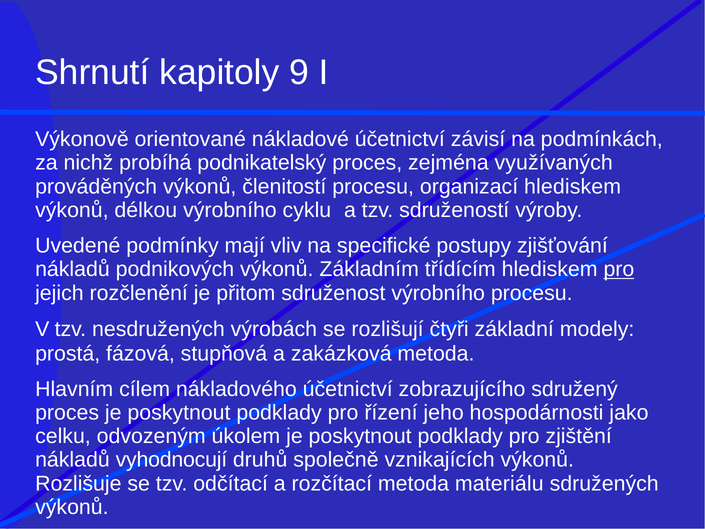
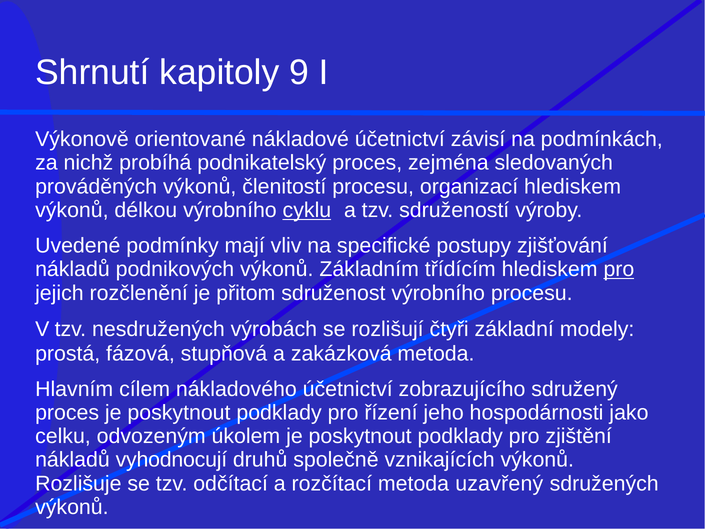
využívaných: využívaných -> sledovaných
cyklu underline: none -> present
materiálu: materiálu -> uzavřený
